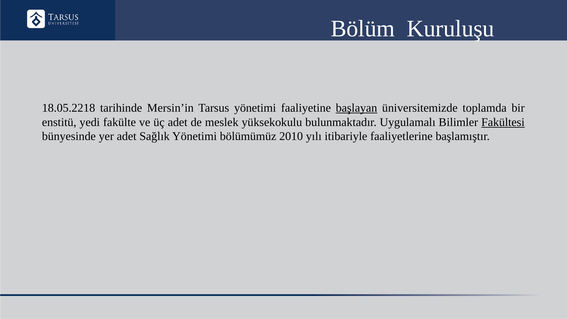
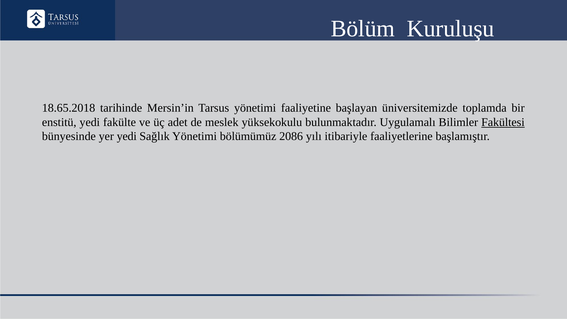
18.05.2218: 18.05.2218 -> 18.65.2018
başlayan underline: present -> none
yer adet: adet -> yedi
2010: 2010 -> 2086
